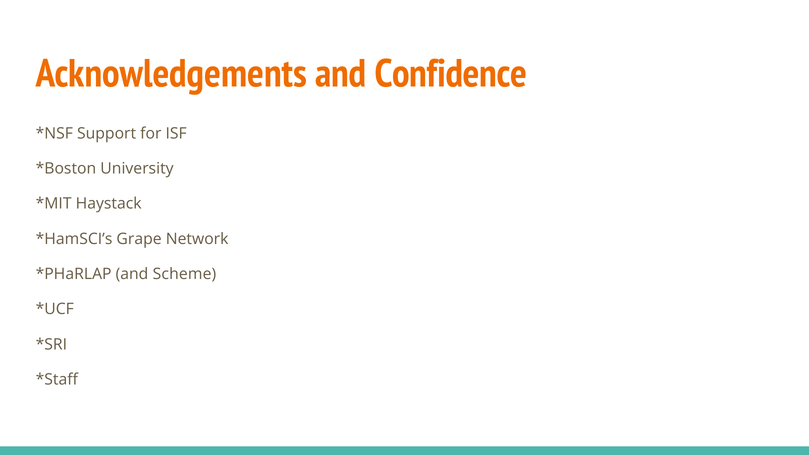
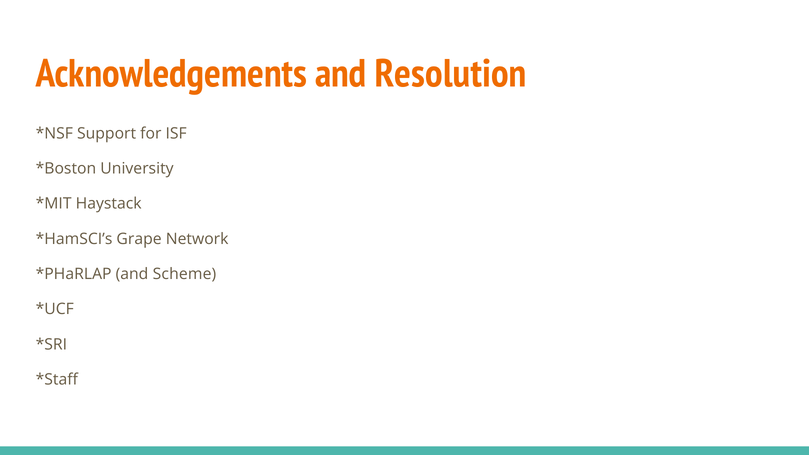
Confidence: Confidence -> Resolution
